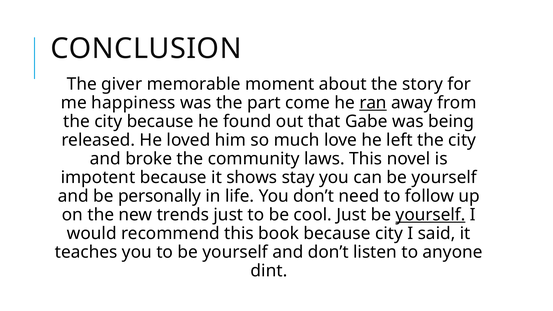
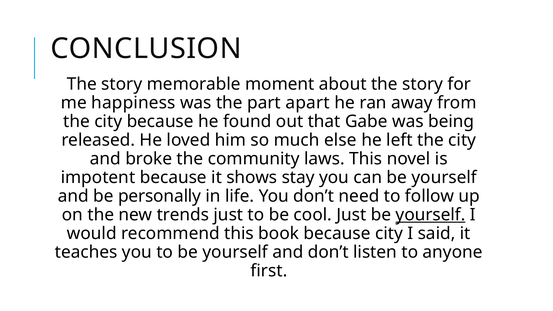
giver at (122, 84): giver -> story
come: come -> apart
ran underline: present -> none
love: love -> else
dint: dint -> first
